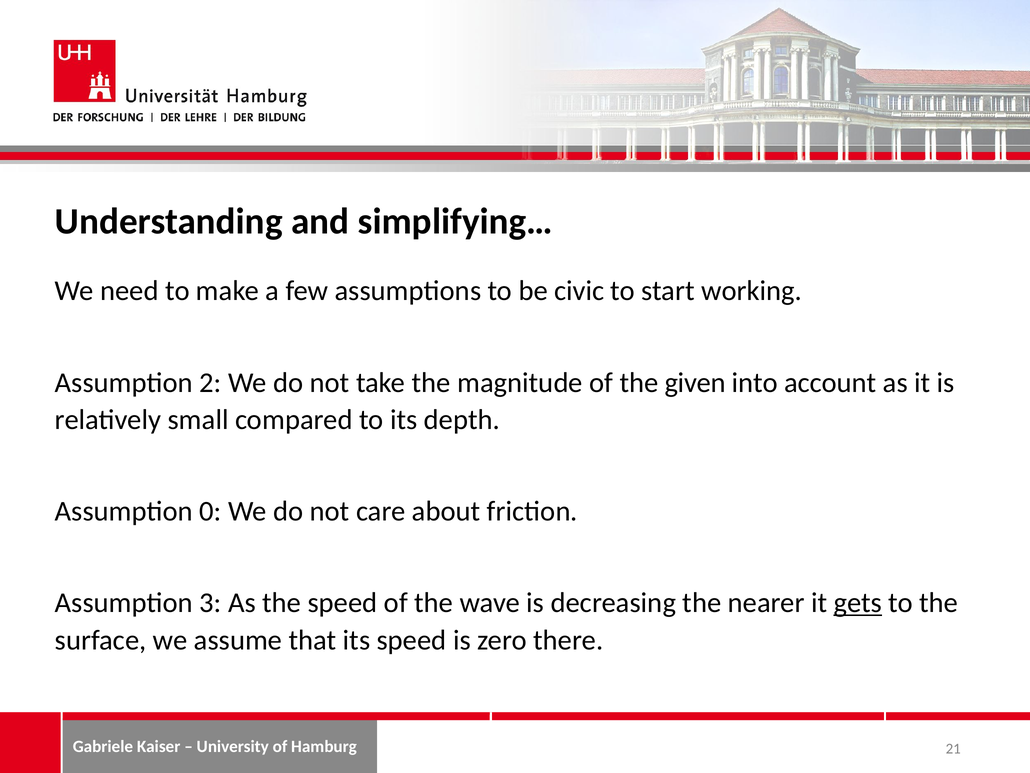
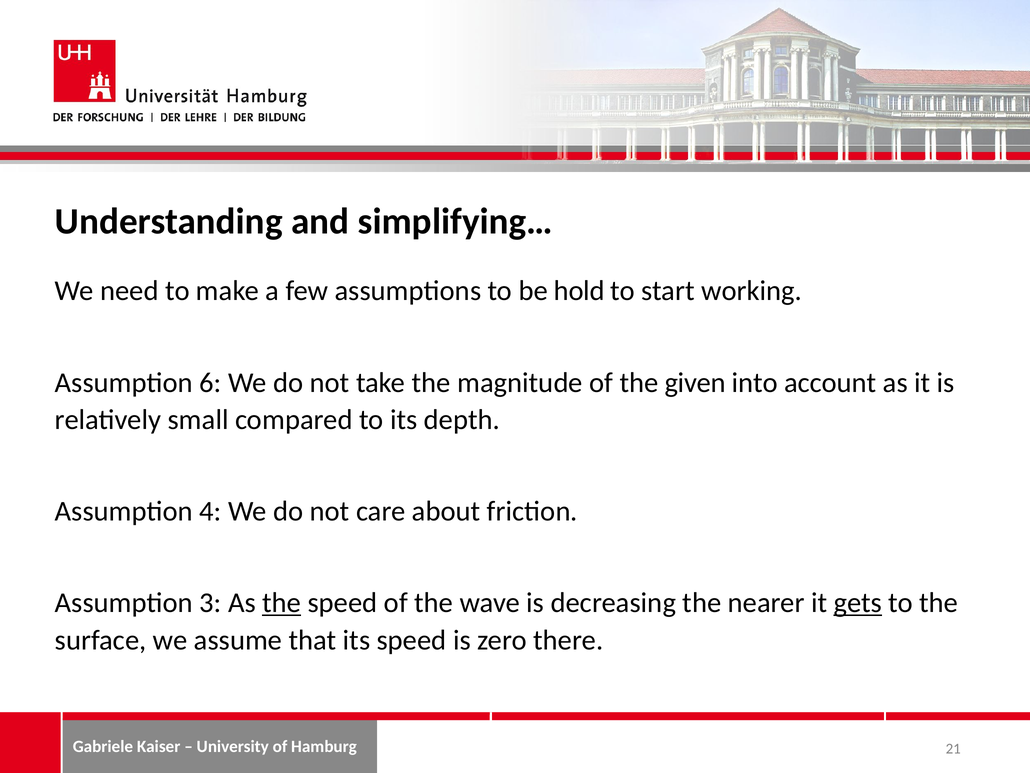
civic: civic -> hold
2: 2 -> 6
0: 0 -> 4
the at (282, 603) underline: none -> present
